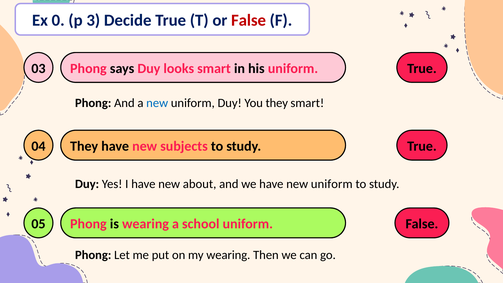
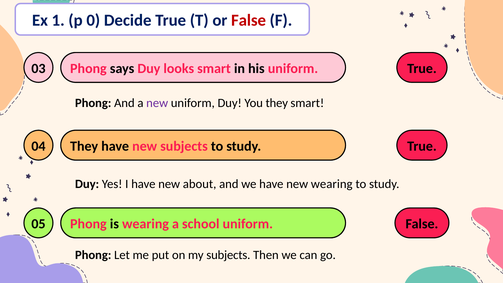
0: 0 -> 1
3: 3 -> 0
new at (157, 103) colour: blue -> purple
have new uniform: uniform -> wearing
my wearing: wearing -> subjects
